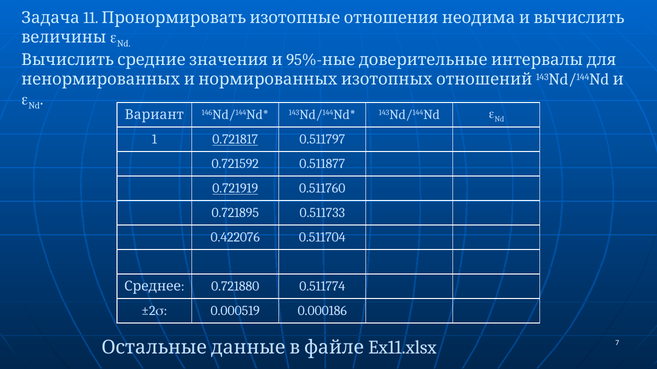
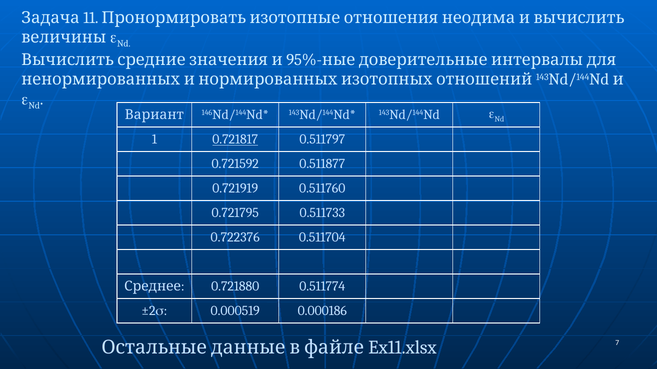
0.721919 underline: present -> none
0.721895: 0.721895 -> 0.721795
0.422076: 0.422076 -> 0.722376
